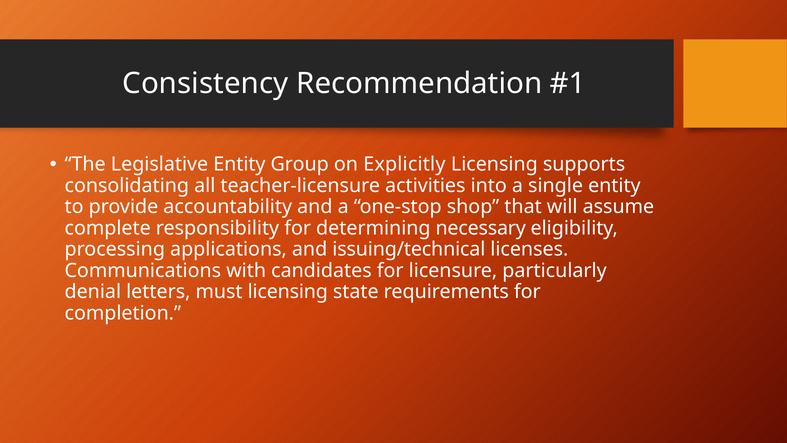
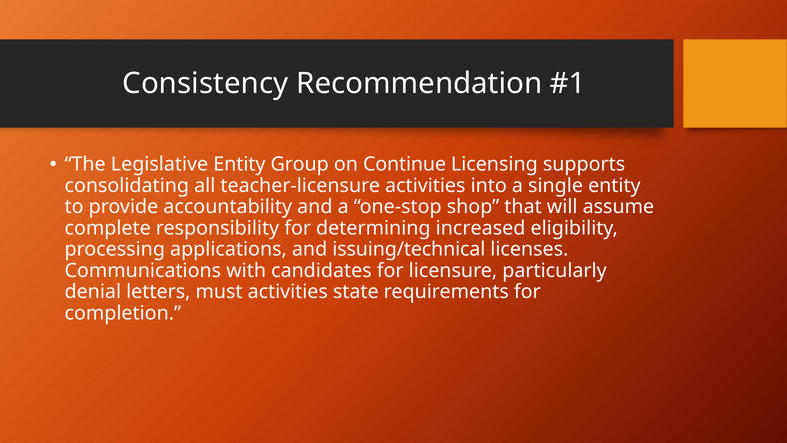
Explicitly: Explicitly -> Continue
necessary: necessary -> increased
must licensing: licensing -> activities
